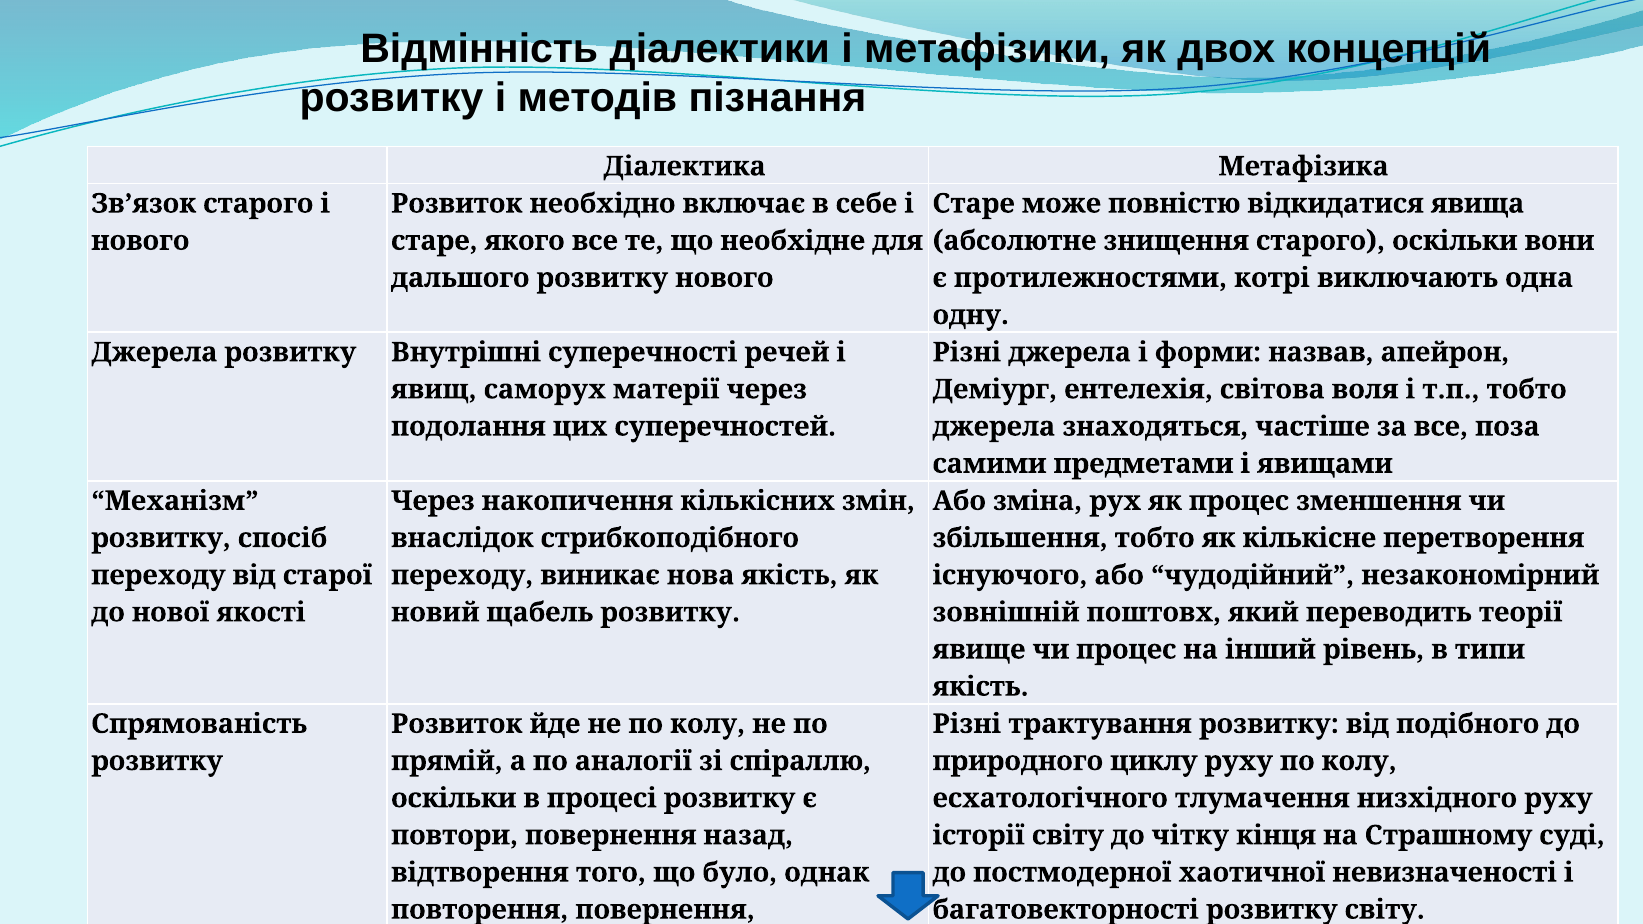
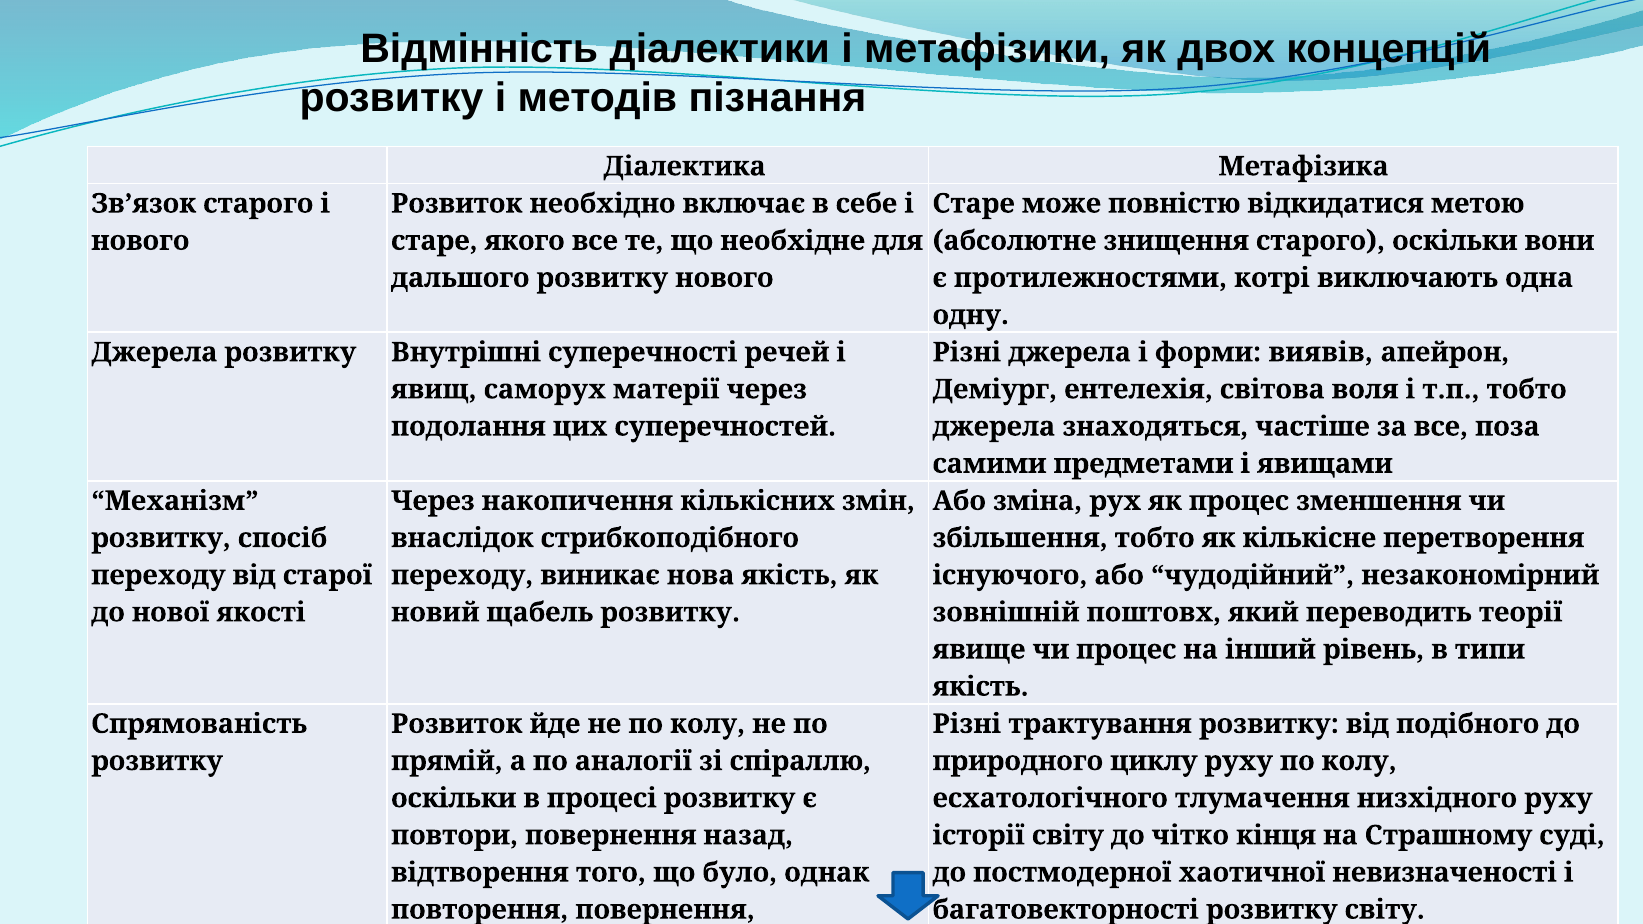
явища: явища -> метою
назвав: назвав -> виявів
чітку: чітку -> чітко
